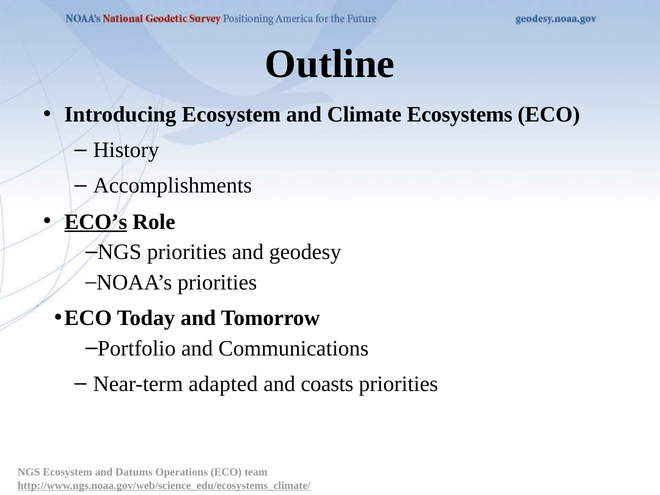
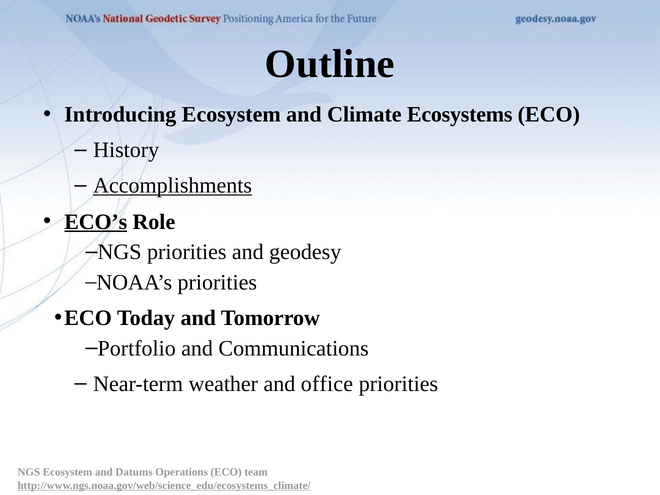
Accomplishments underline: none -> present
adapted: adapted -> weather
coasts: coasts -> office
